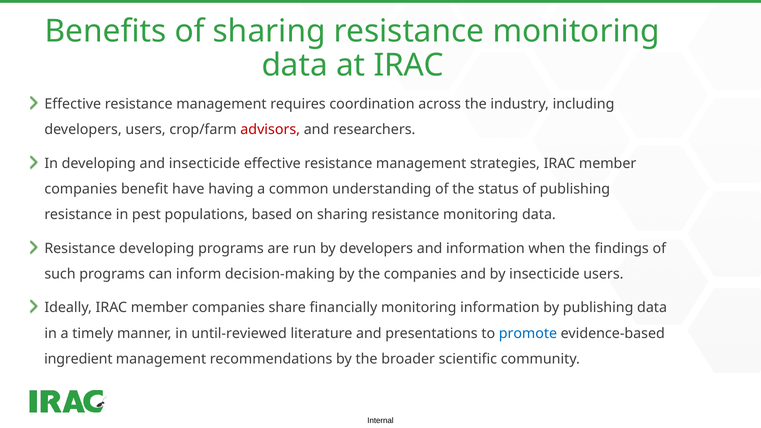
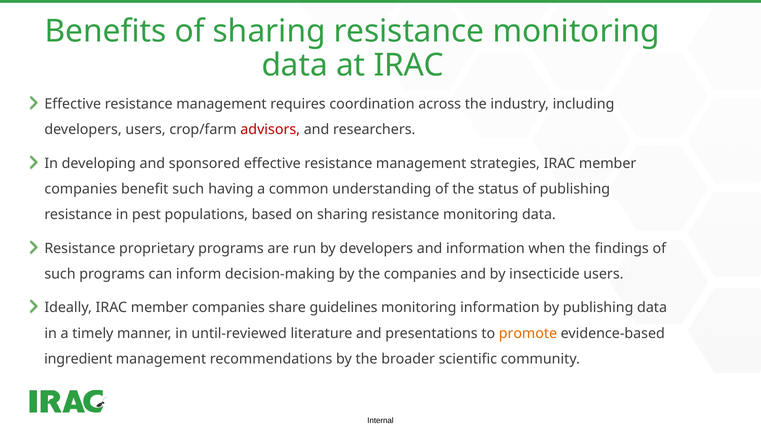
and insecticide: insecticide -> sponsored
benefit have: have -> such
Resistance developing: developing -> proprietary
financially: financially -> guidelines
promote colour: blue -> orange
